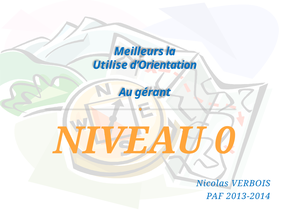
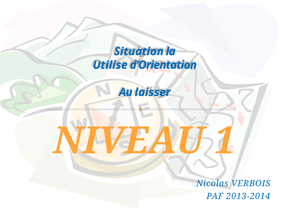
Meilleurs: Meilleurs -> Situation
gérant: gérant -> laisser
0: 0 -> 1
